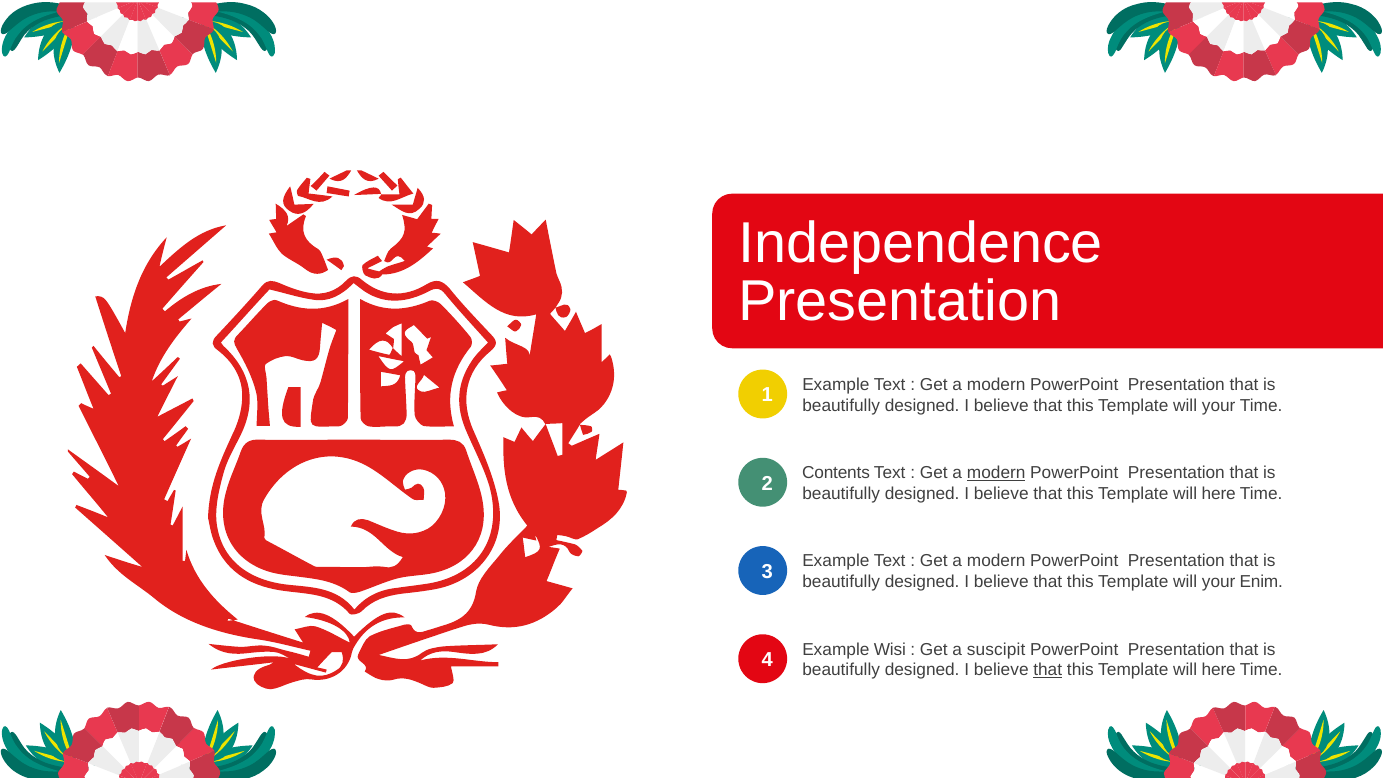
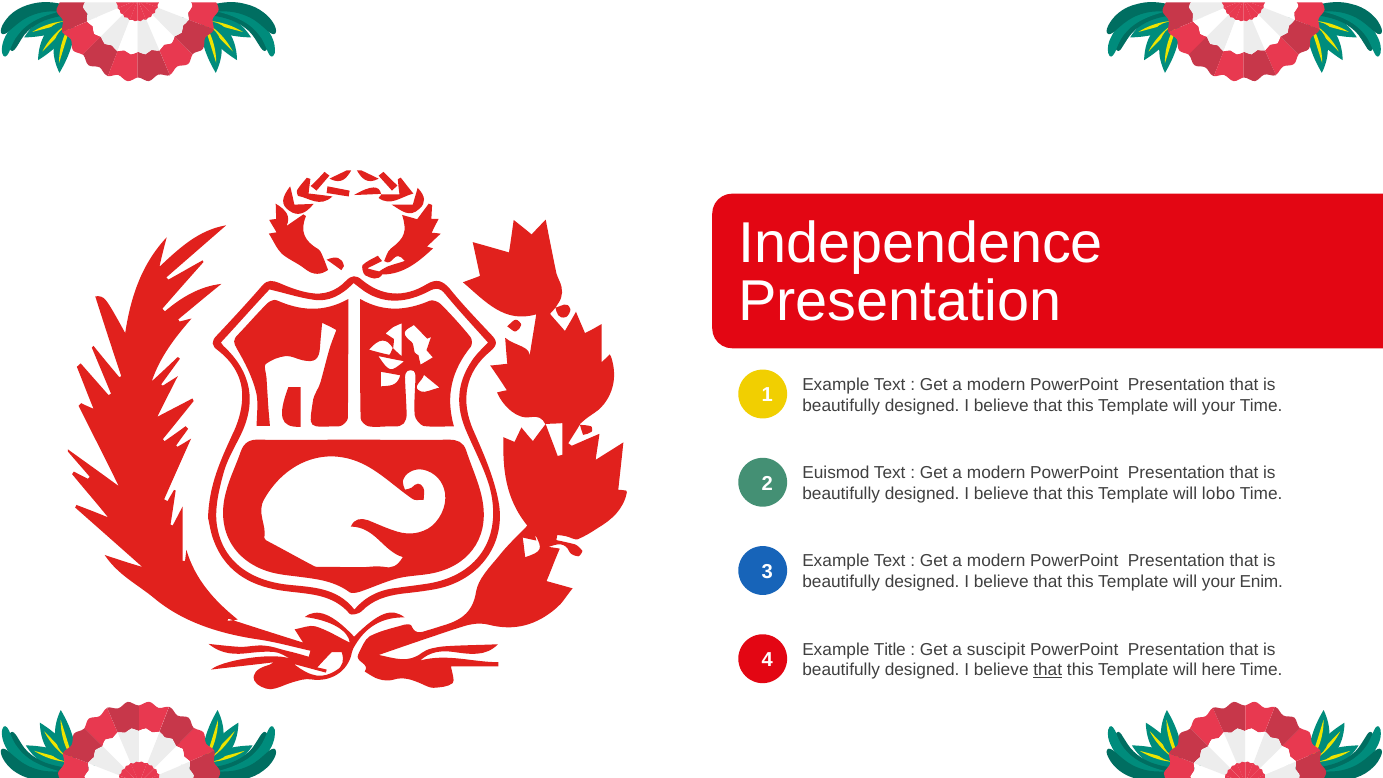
Contents: Contents -> Euismod
modern at (996, 473) underline: present -> none
here at (1219, 494): here -> lobo
Wisi: Wisi -> Title
